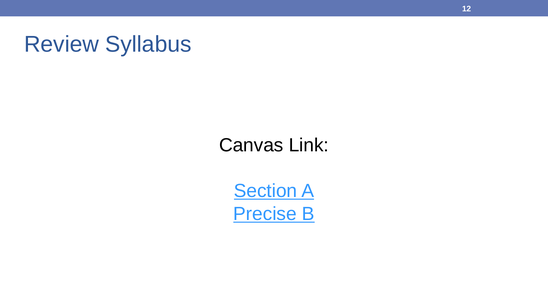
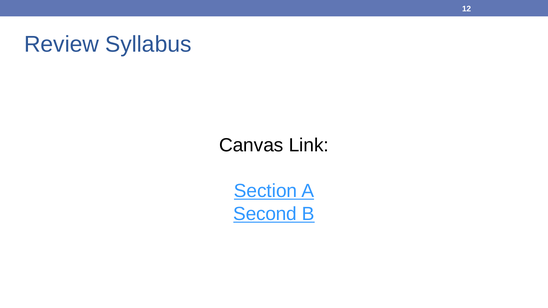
Precise: Precise -> Second
